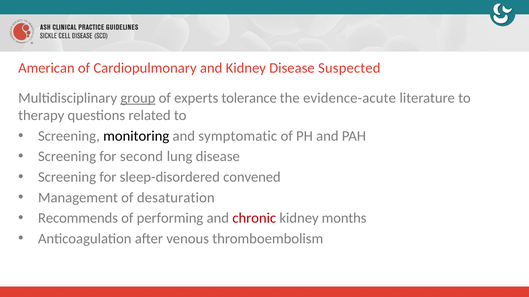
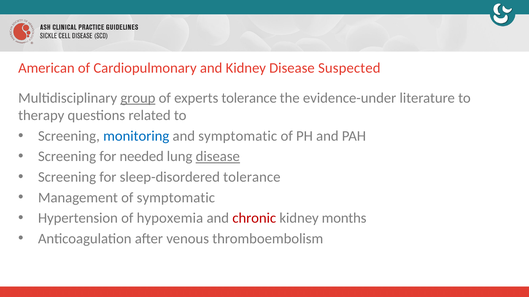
evidence-acute: evidence-acute -> evidence-under
monitoring colour: black -> blue
second: second -> needed
disease at (218, 157) underline: none -> present
sleep-disordered convened: convened -> tolerance
of desaturation: desaturation -> symptomatic
Recommends: Recommends -> Hypertension
performing: performing -> hypoxemia
